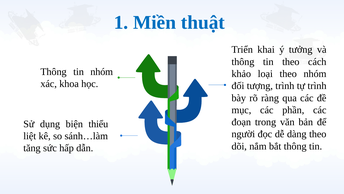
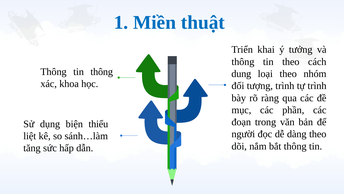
tin nhóm: nhóm -> thông
khảo: khảo -> dung
